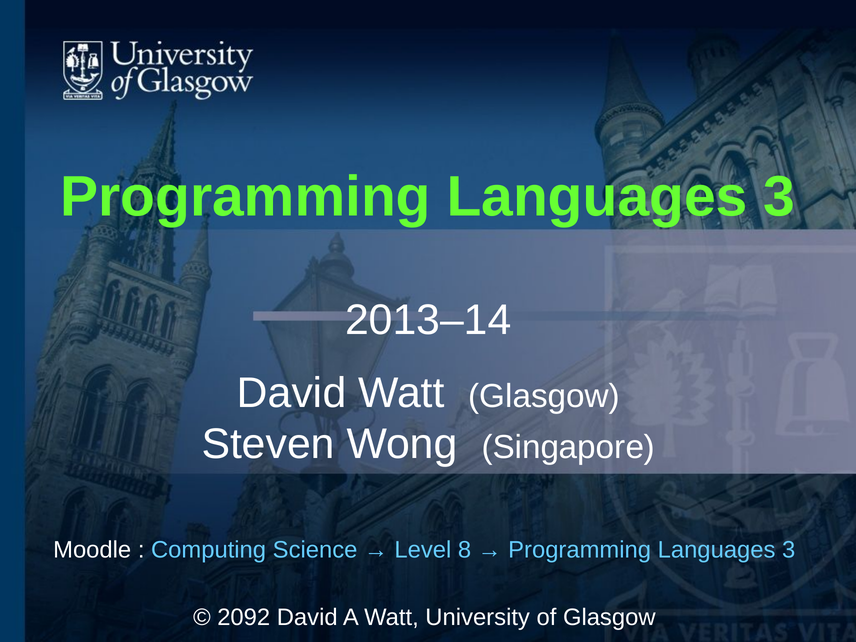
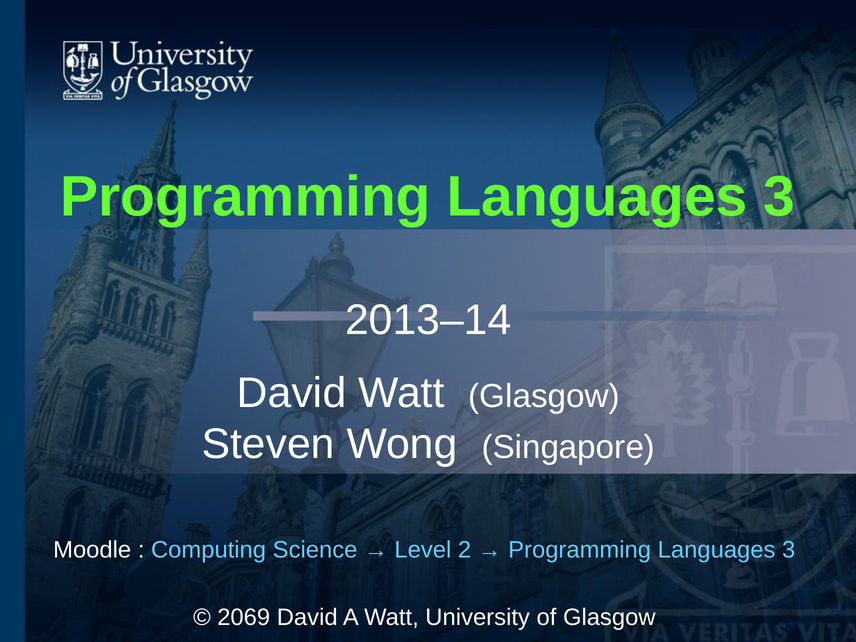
8: 8 -> 2
2092: 2092 -> 2069
